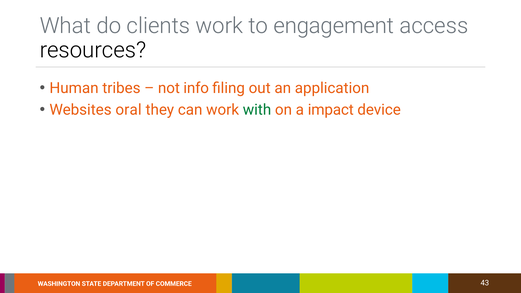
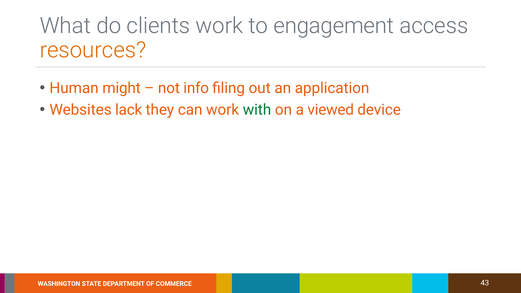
resources colour: black -> orange
tribes: tribes -> might
oral: oral -> lack
impact: impact -> viewed
